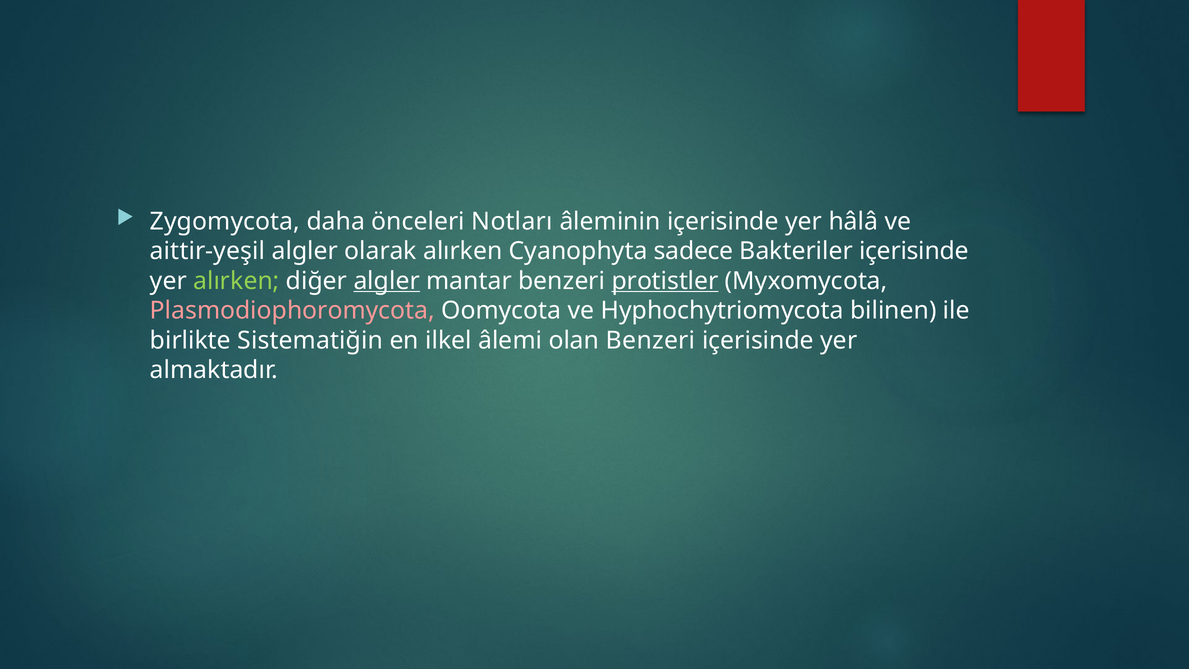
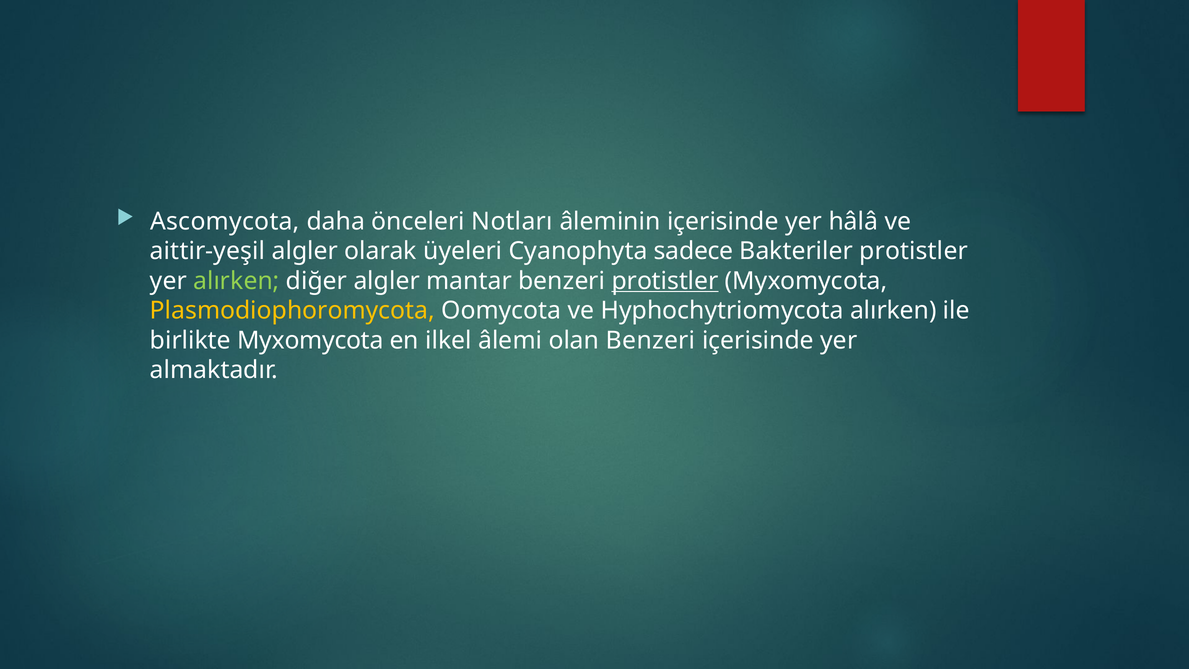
Zygomycota: Zygomycota -> Ascomycota
olarak alırken: alırken -> üyeleri
Bakteriler içerisinde: içerisinde -> protistler
algler at (387, 281) underline: present -> none
Plasmodiophoromycota colour: pink -> yellow
Hyphochytriomycota bilinen: bilinen -> alırken
birlikte Sistematiğin: Sistematiğin -> Myxomycota
